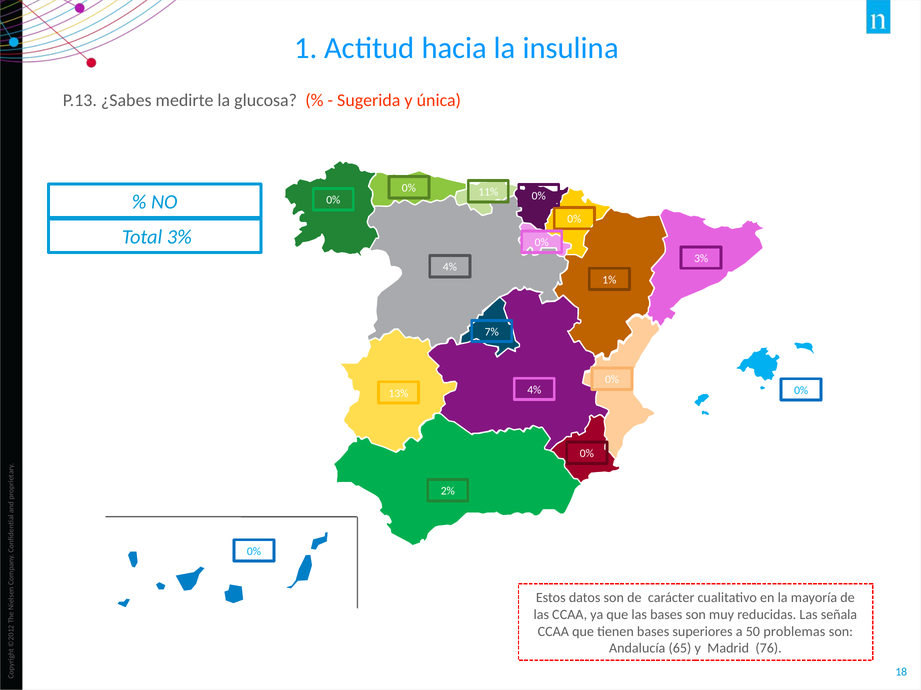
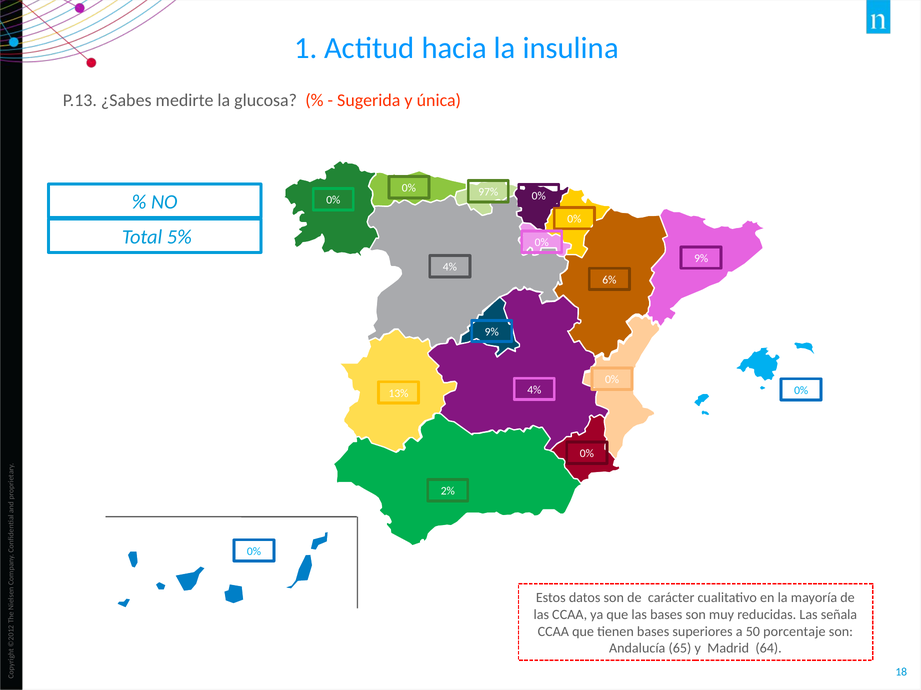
11%: 11% -> 97%
Total 3%: 3% -> 5%
3% at (701, 259): 3% -> 9%
1%: 1% -> 6%
7% at (492, 332): 7% -> 9%
problemas: problemas -> porcentaje
76: 76 -> 64
